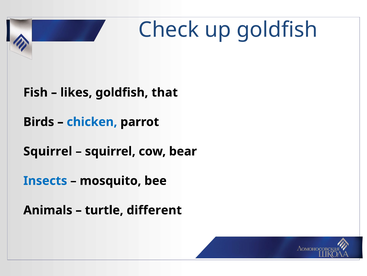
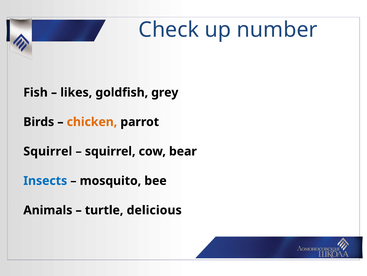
up goldfish: goldfish -> number
that: that -> grey
chicken colour: blue -> orange
different: different -> delicious
